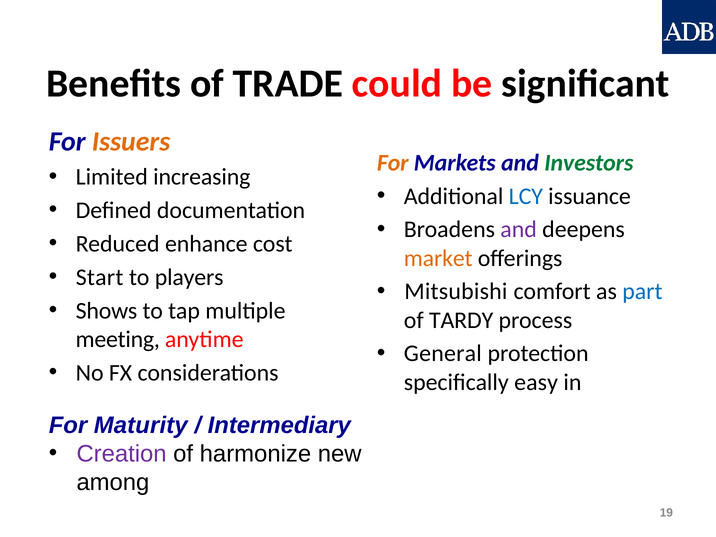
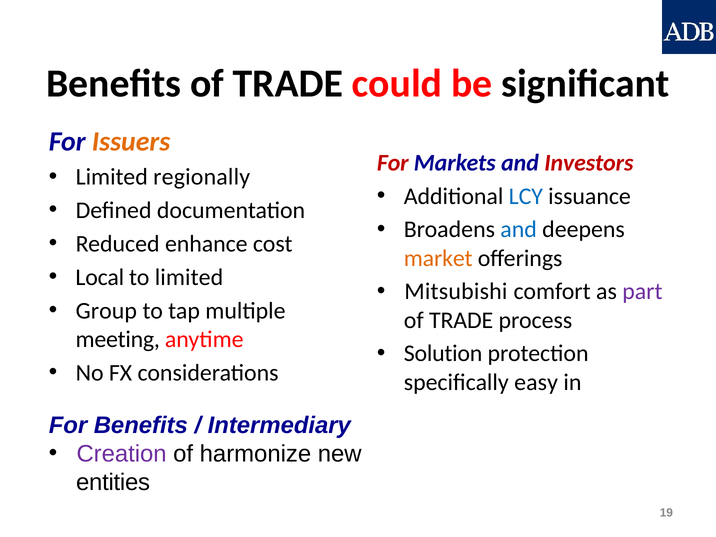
For at (393, 163) colour: orange -> red
Investors colour: green -> red
increasing: increasing -> regionally
and at (519, 230) colour: purple -> blue
Start: Start -> Local
to players: players -> limited
part colour: blue -> purple
Shows: Shows -> Group
TARDY at (461, 320): TARDY -> TRADE
General: General -> Solution
For Maturity: Maturity -> Benefits
among: among -> entities
